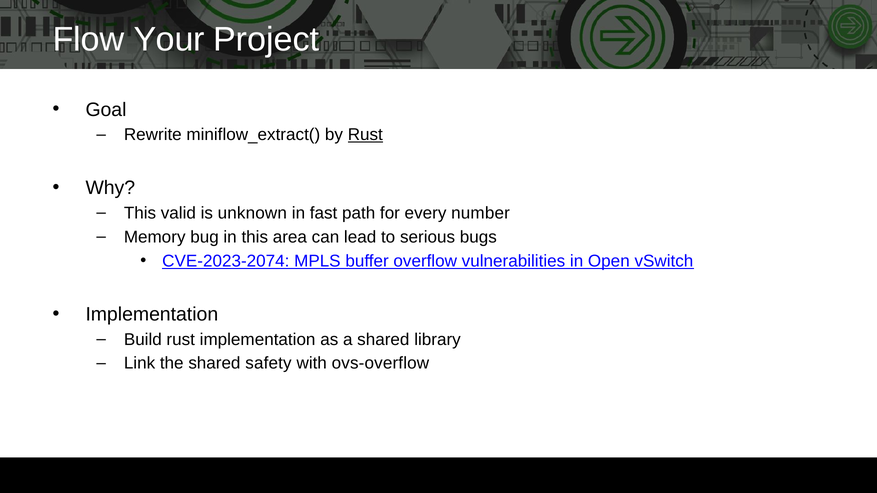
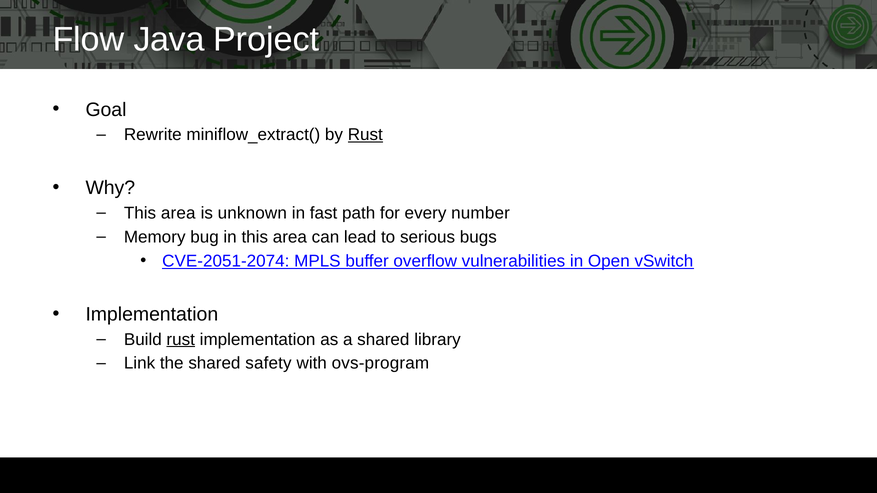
Your: Your -> Java
valid at (178, 213): valid -> area
CVE-2023-2074: CVE-2023-2074 -> CVE-2051-2074
rust at (181, 340) underline: none -> present
ovs-overflow: ovs-overflow -> ovs-program
